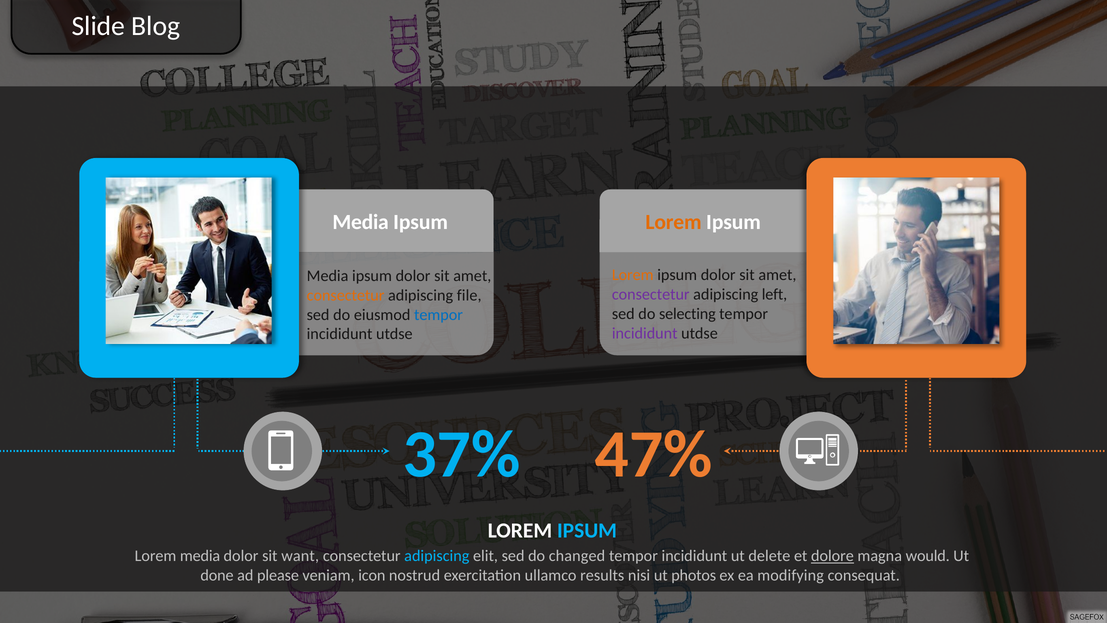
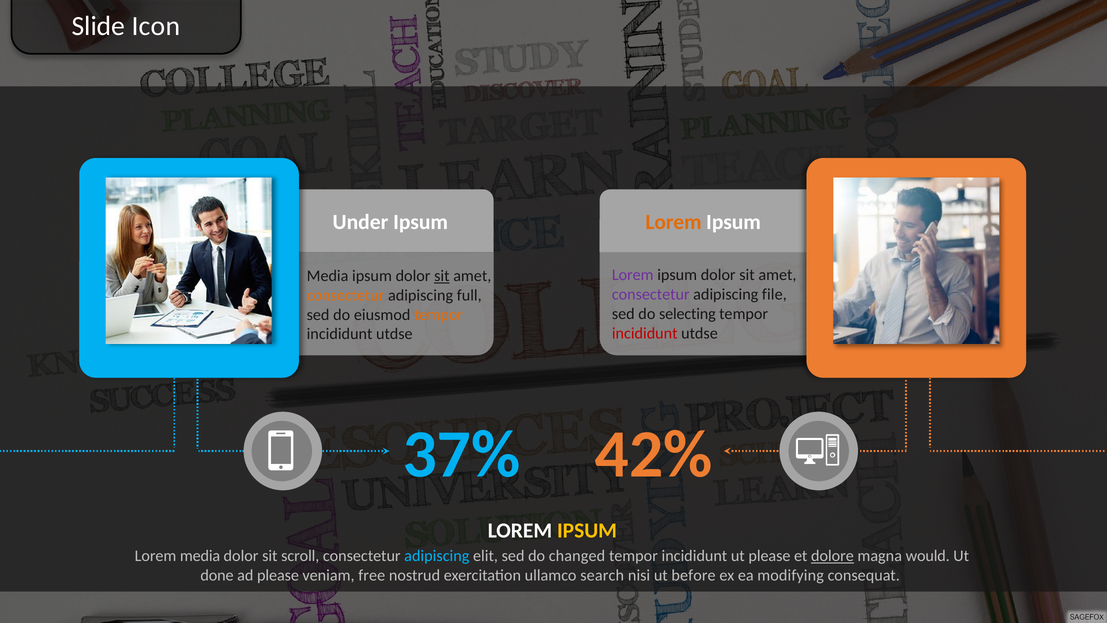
Blog: Blog -> Icon
Media at (361, 222): Media -> Under
Lorem at (633, 275) colour: orange -> purple
sit at (442, 276) underline: none -> present
left: left -> file
file: file -> full
tempor at (438, 315) colour: blue -> orange
incididunt at (645, 333) colour: purple -> red
47%: 47% -> 42%
IPSUM at (587, 530) colour: light blue -> yellow
want: want -> scroll
ut delete: delete -> please
icon: icon -> free
results: results -> search
photos: photos -> before
